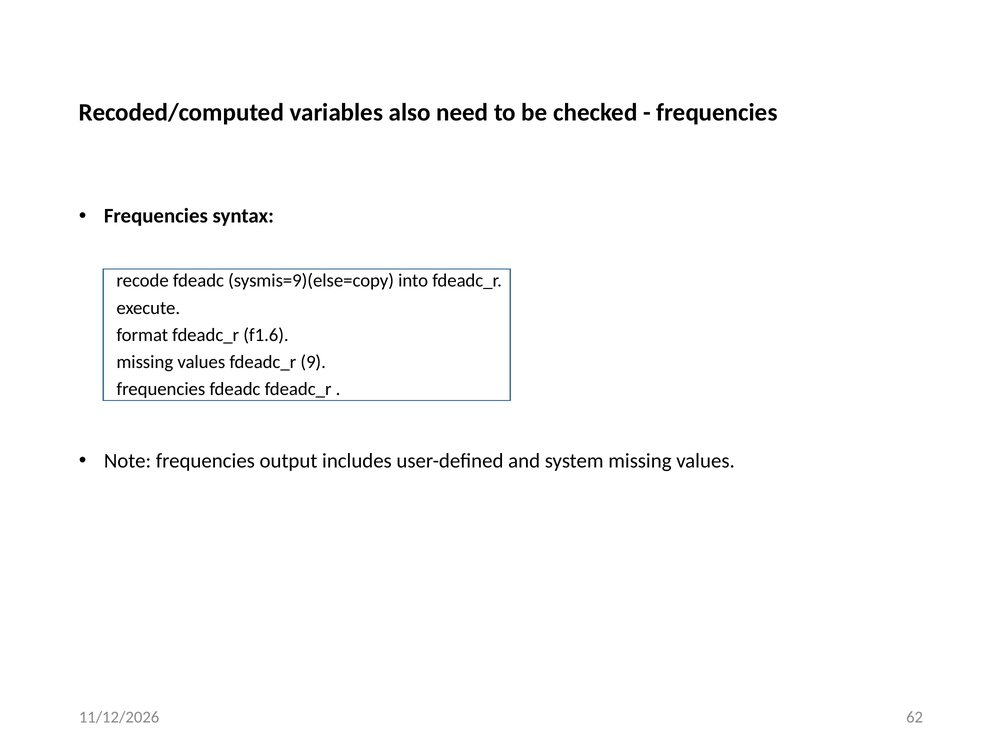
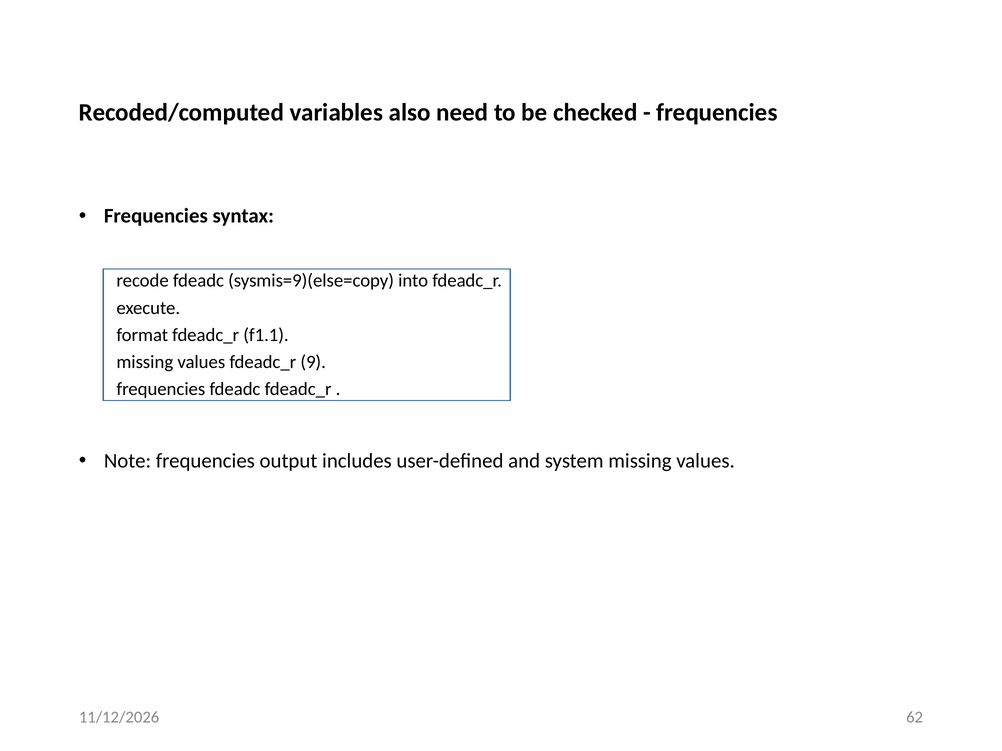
f1.6: f1.6 -> f1.1
